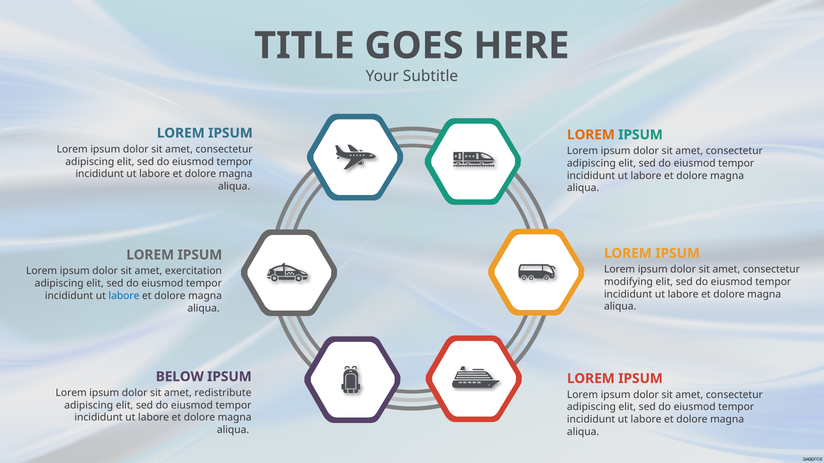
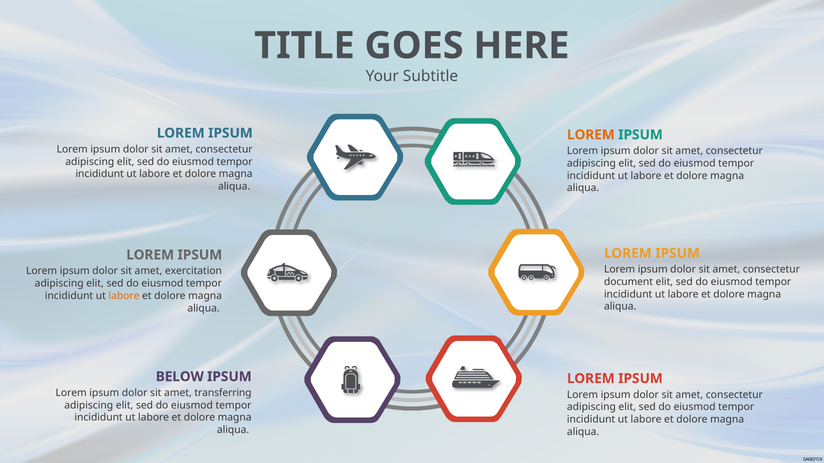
modifying: modifying -> document
labore at (124, 296) colour: blue -> orange
redistribute: redistribute -> transferring
